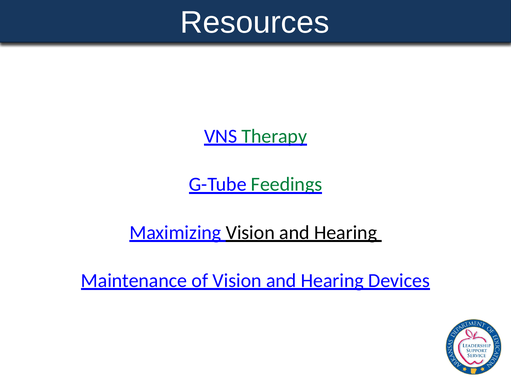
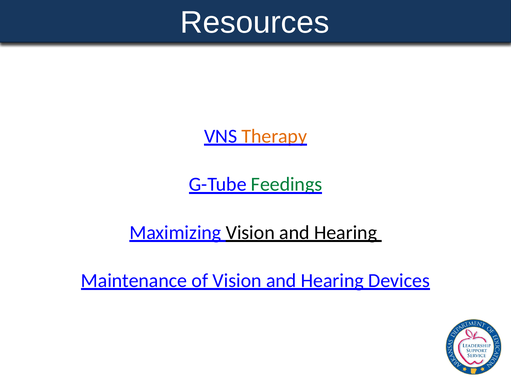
Therapy colour: green -> orange
